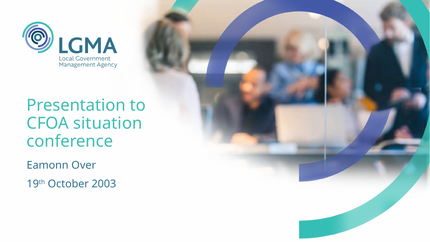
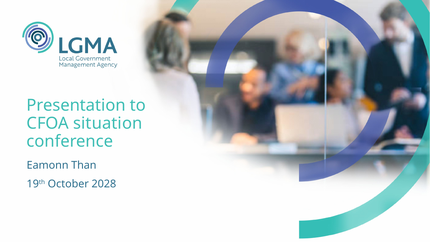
Over: Over -> Than
2003: 2003 -> 2028
